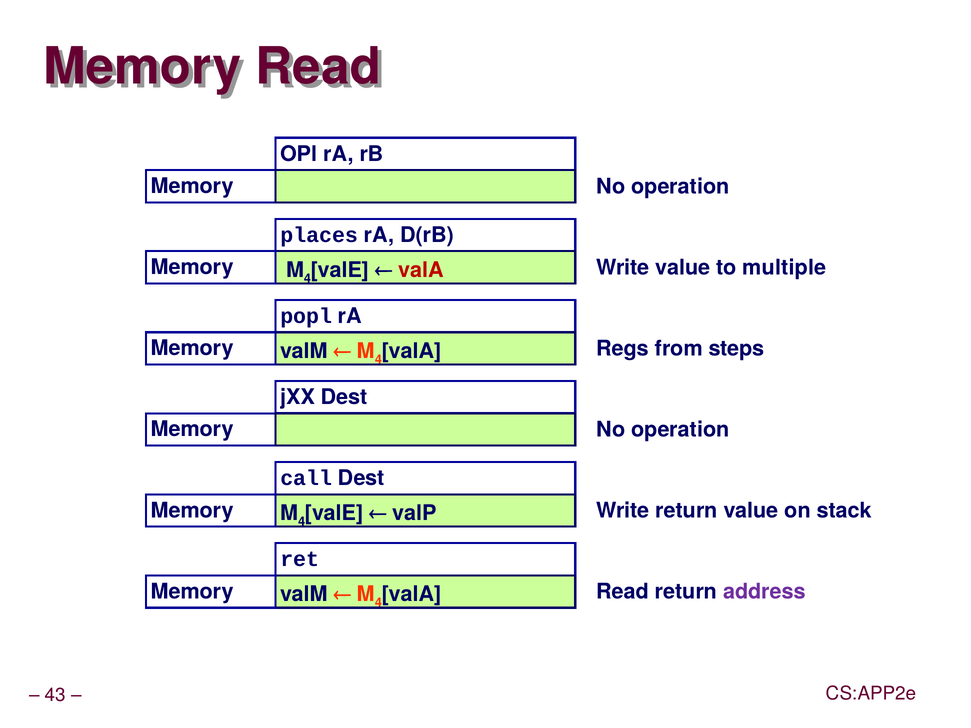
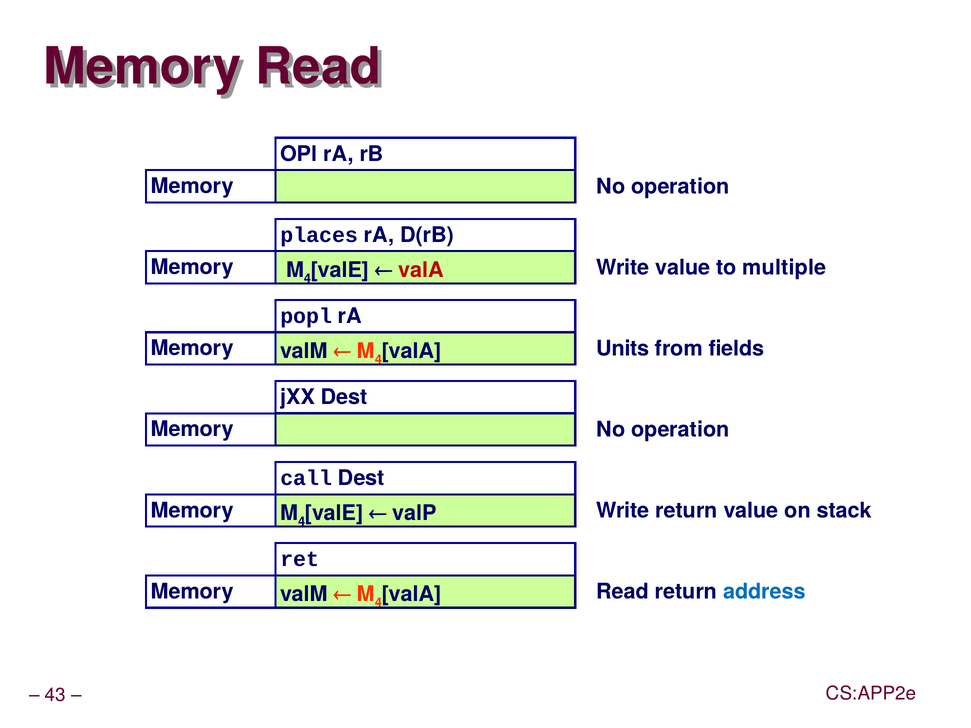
Regs: Regs -> Units
steps: steps -> fields
address colour: purple -> blue
